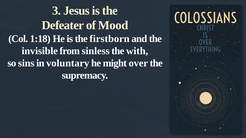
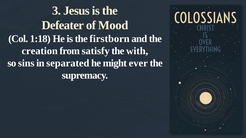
invisible: invisible -> creation
sinless: sinless -> satisfy
voluntary: voluntary -> separated
over: over -> ever
